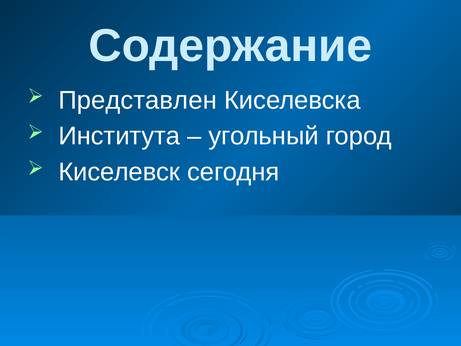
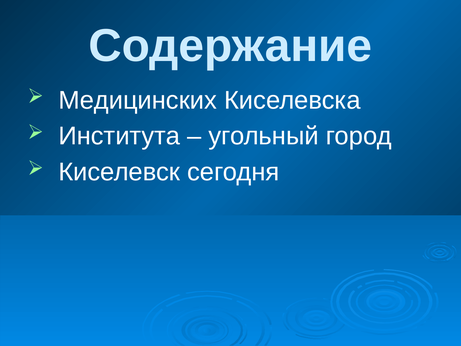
Представлен: Представлен -> Медицинских
